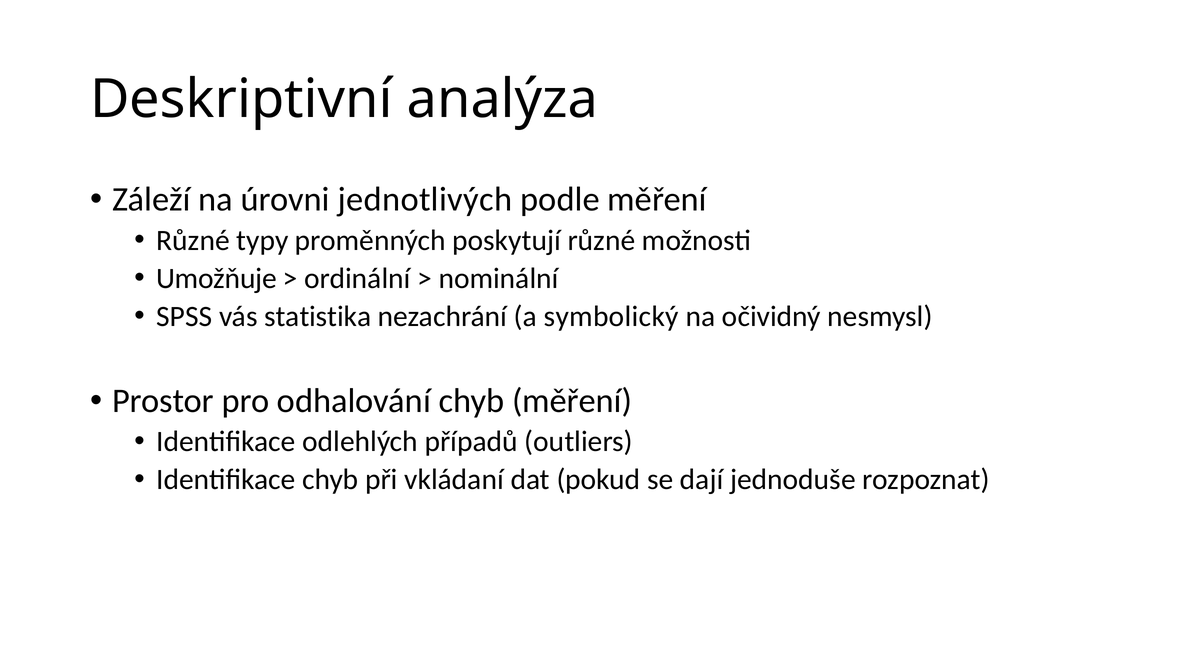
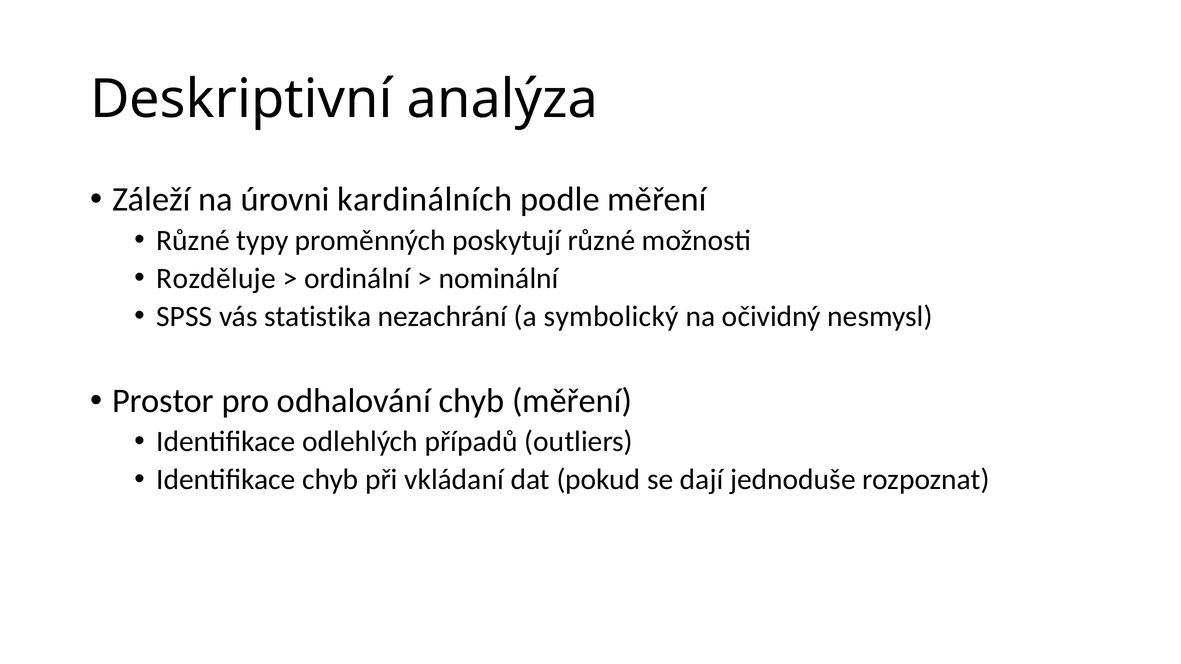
jednotlivých: jednotlivých -> kardinálních
Umožňuje: Umožňuje -> Rozděluje
